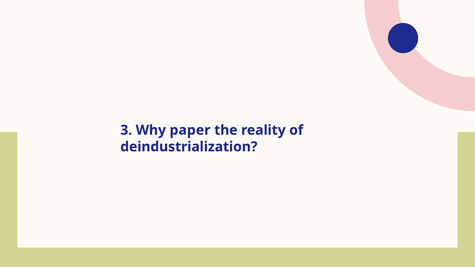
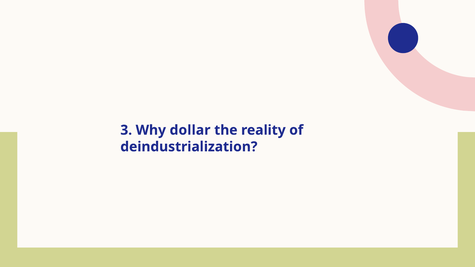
paper: paper -> dollar
